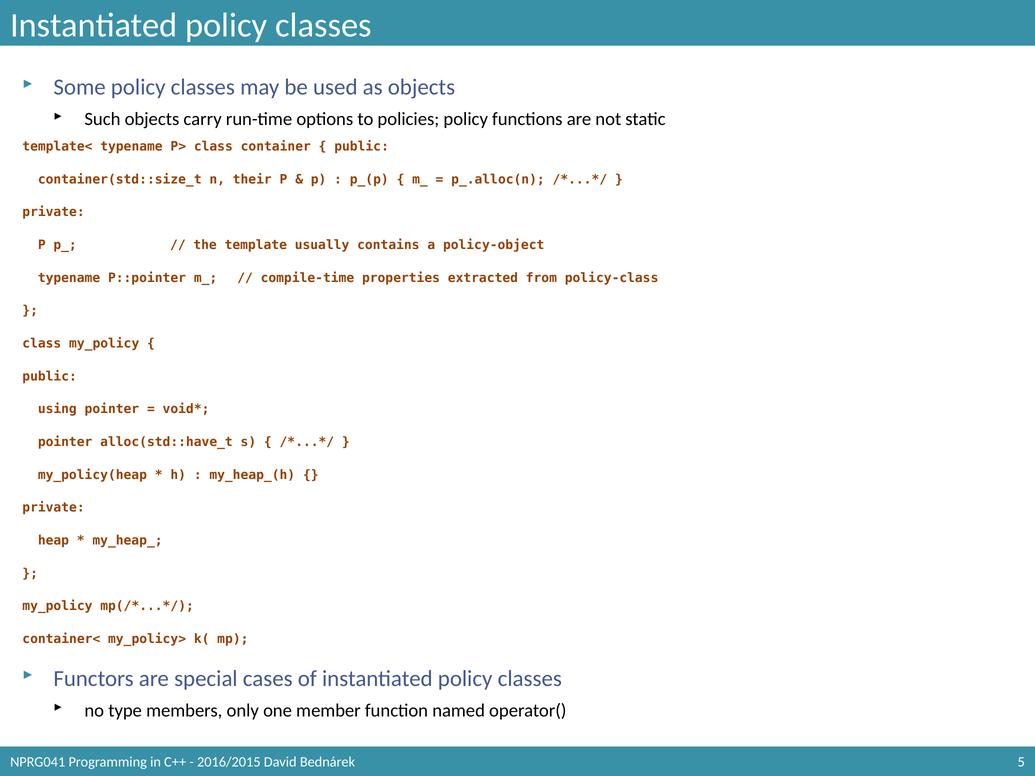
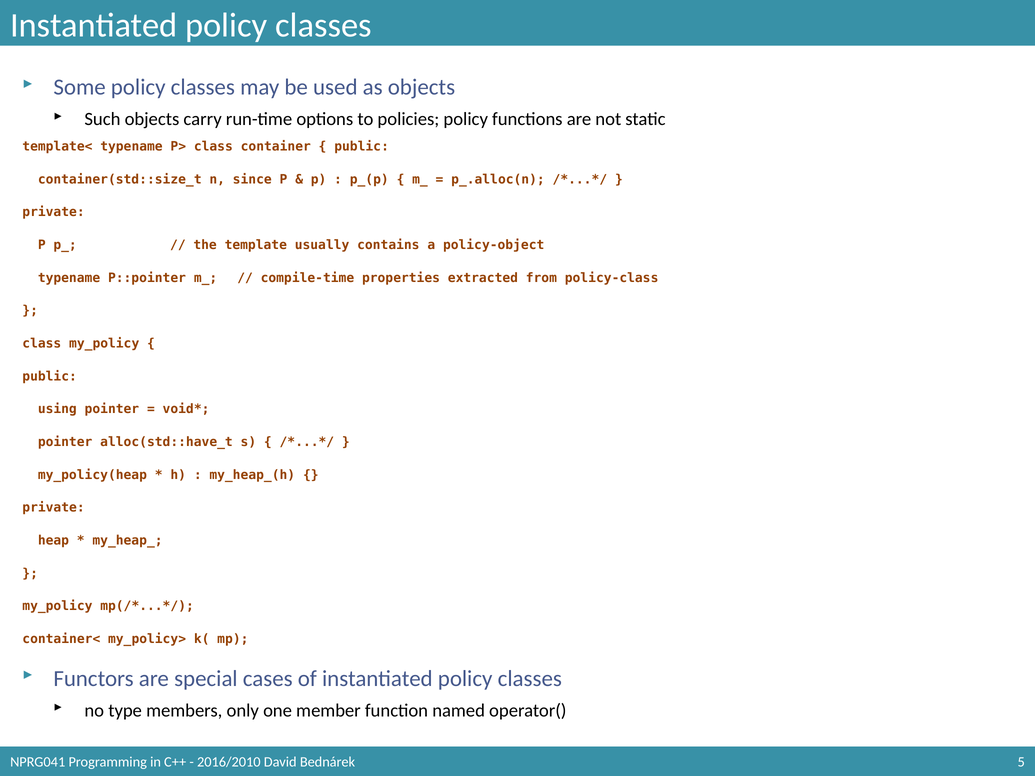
their: their -> since
2016/2015: 2016/2015 -> 2016/2010
